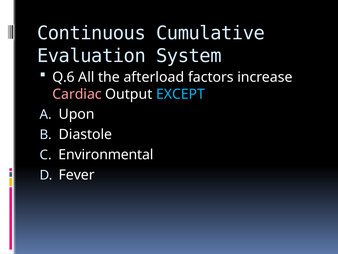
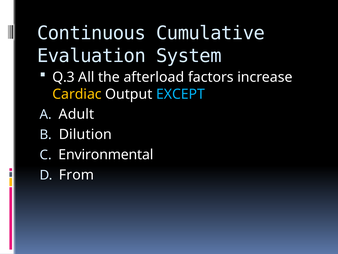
Q.6: Q.6 -> Q.3
Cardiac colour: pink -> yellow
Upon: Upon -> Adult
Diastole: Diastole -> Dilution
Fever: Fever -> From
